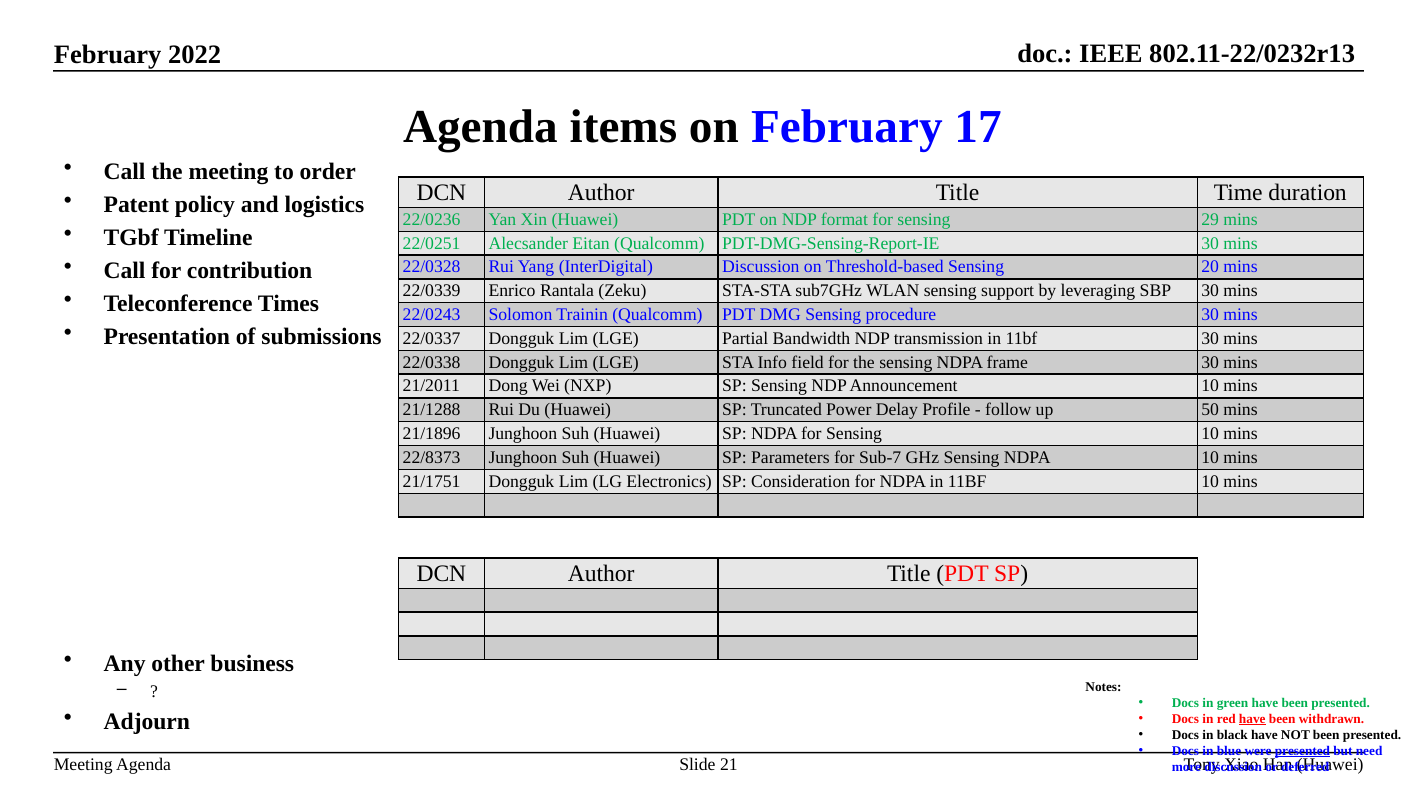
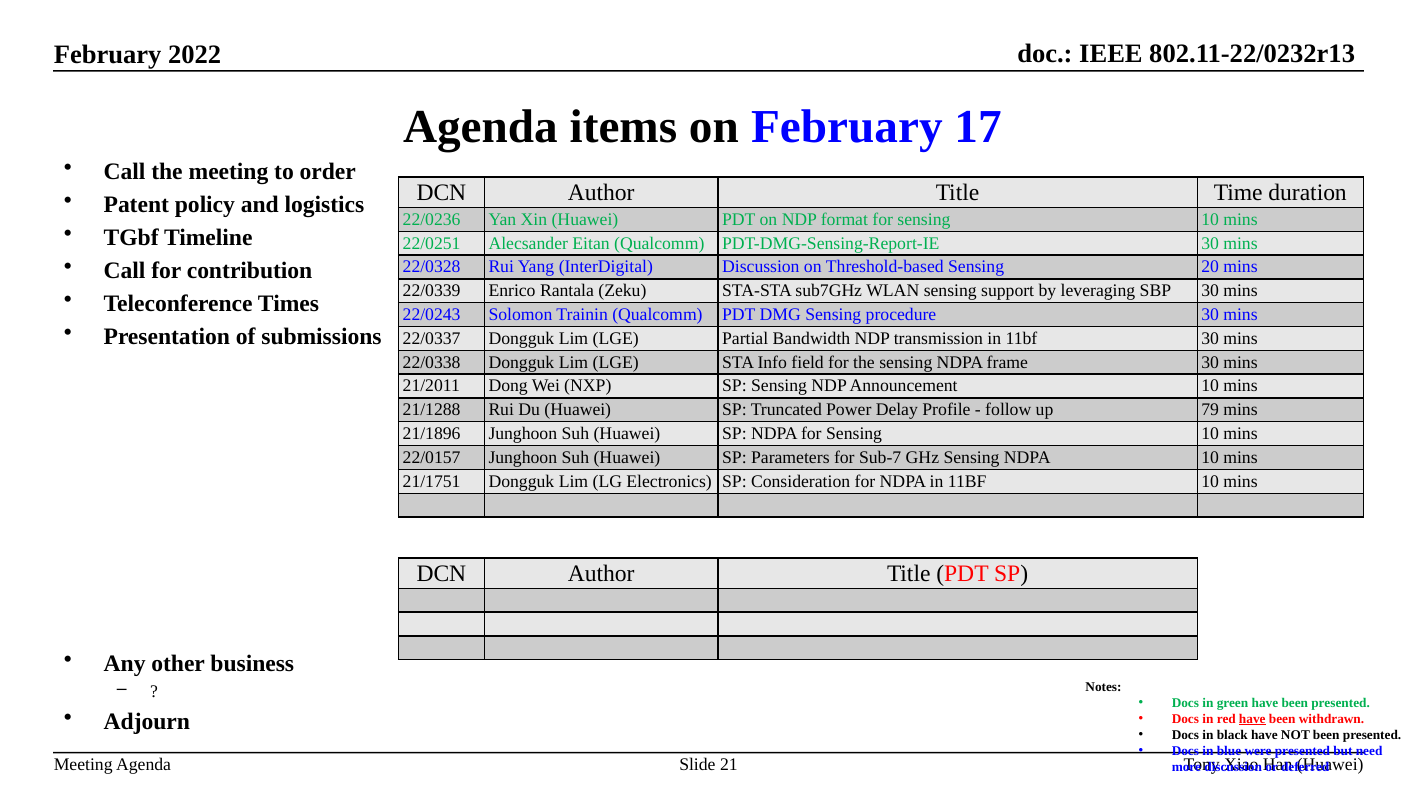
format for sensing 29: 29 -> 10
50: 50 -> 79
22/8373: 22/8373 -> 22/0157
presented at (1302, 751) underline: present -> none
